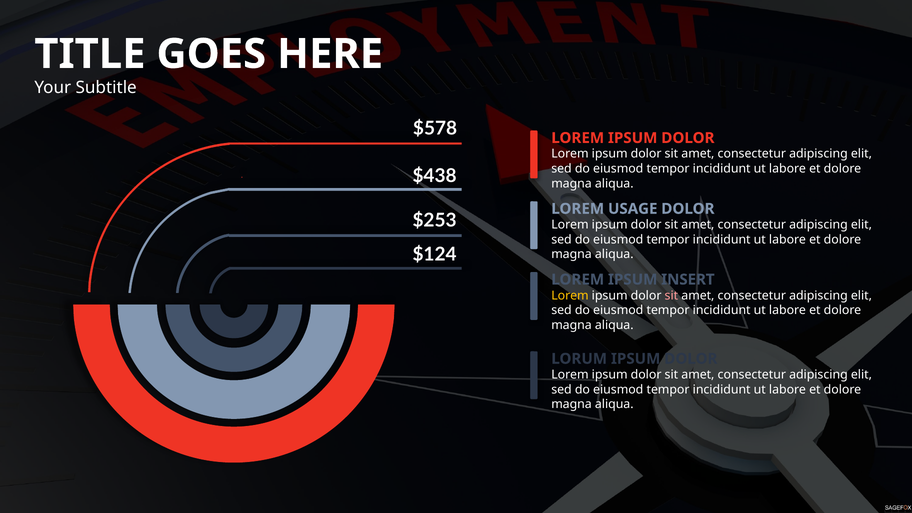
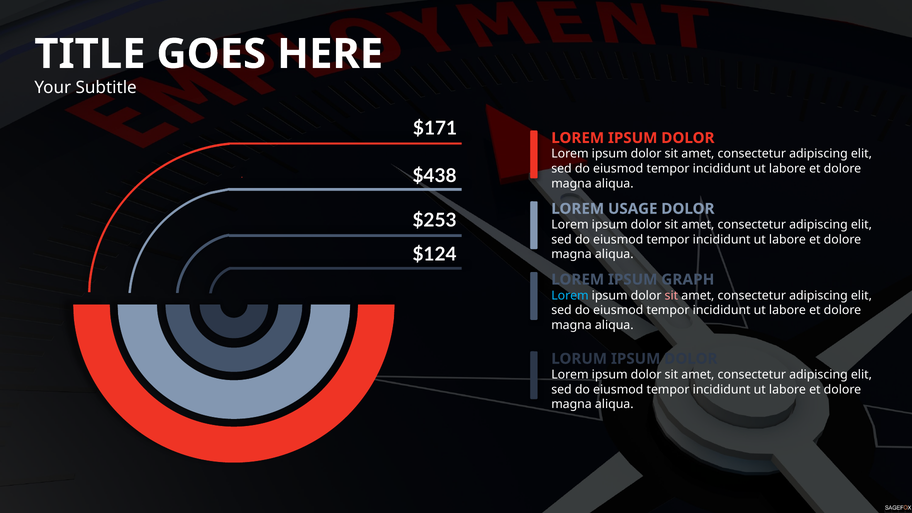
$578: $578 -> $171
INSERT: INSERT -> GRAPH
Lorem at (570, 295) colour: yellow -> light blue
